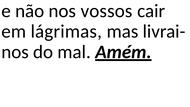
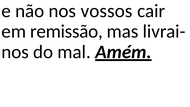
lágrimas: lágrimas -> remissão
